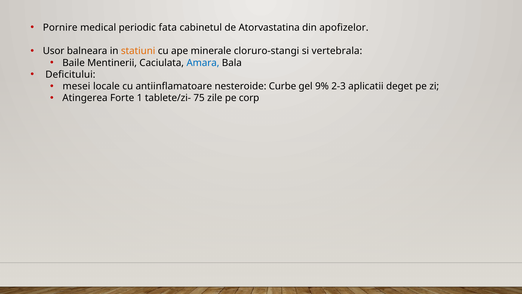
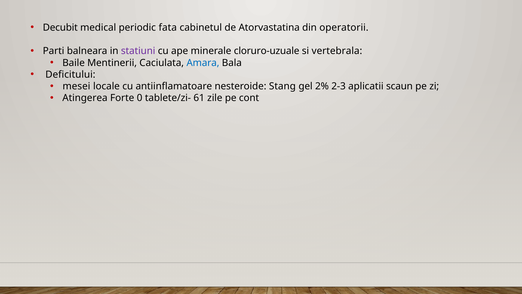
Pornire: Pornire -> Decubit
apofizelor: apofizelor -> operatorii
Usor: Usor -> Parti
statiuni colour: orange -> purple
cloruro-stangi: cloruro-stangi -> cloruro-uzuale
Curbe: Curbe -> Stang
9%: 9% -> 2%
deget: deget -> scaun
1: 1 -> 0
75: 75 -> 61
corp: corp -> cont
